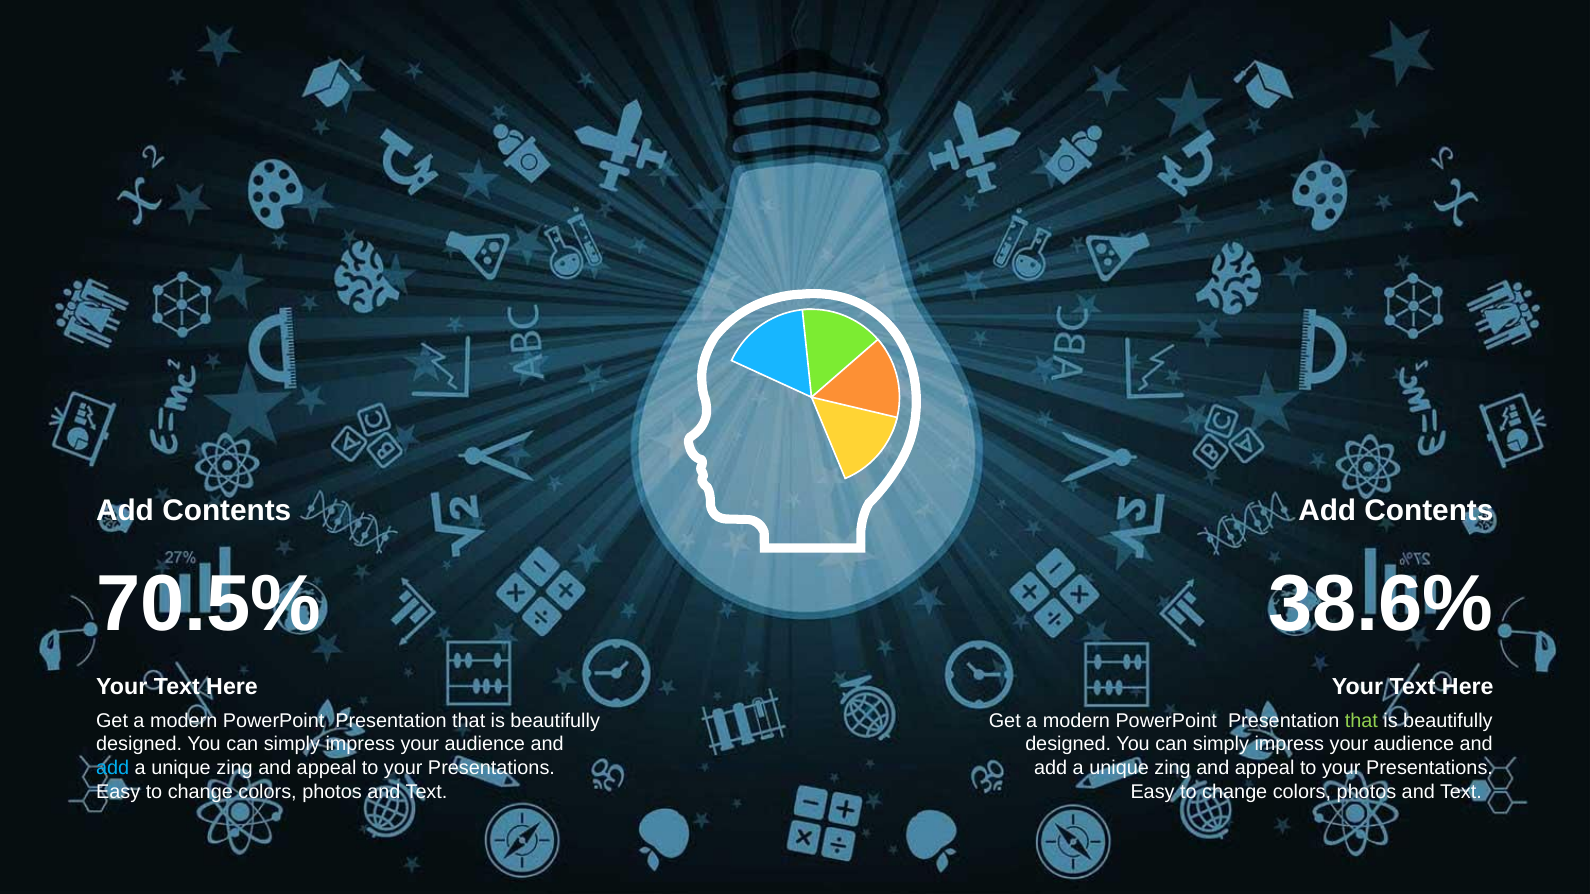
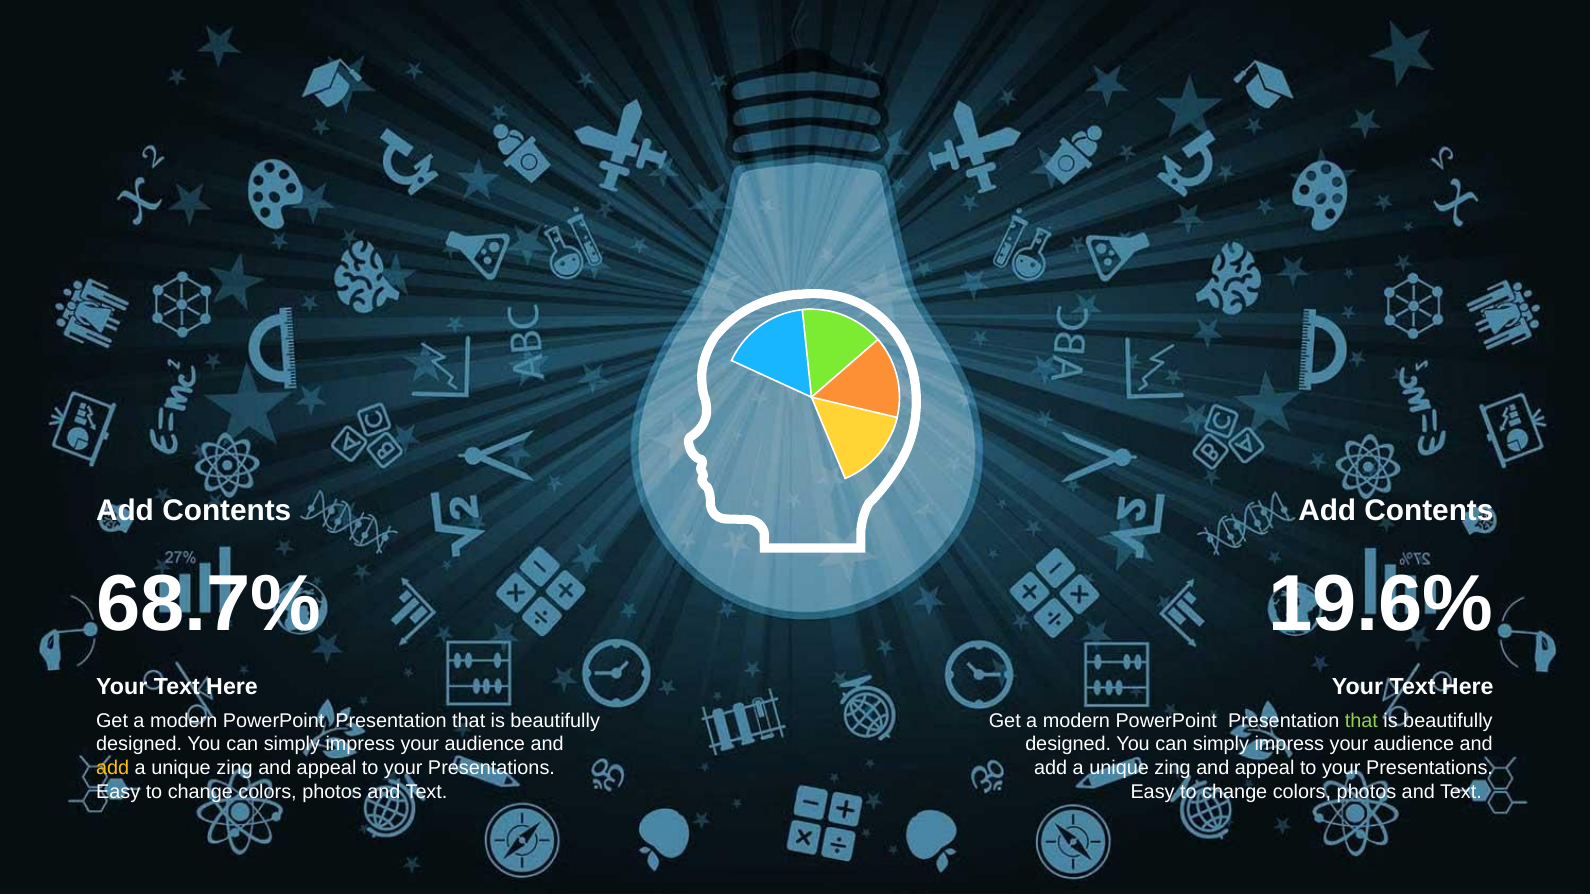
70.5%: 70.5% -> 68.7%
38.6%: 38.6% -> 19.6%
add at (113, 769) colour: light blue -> yellow
